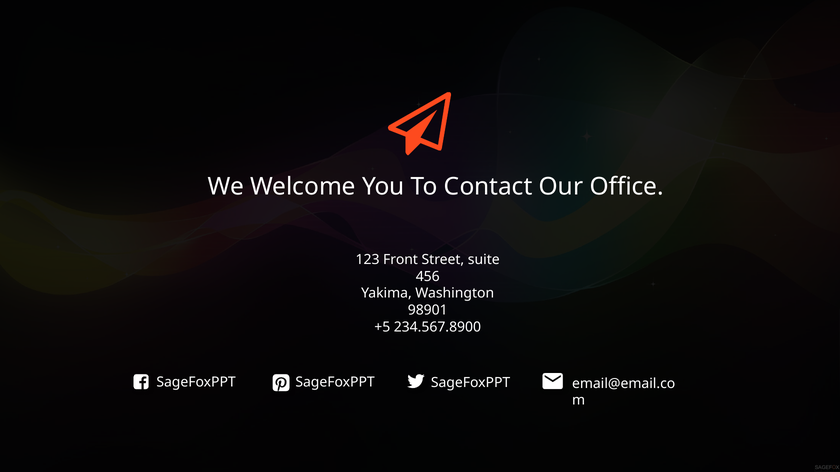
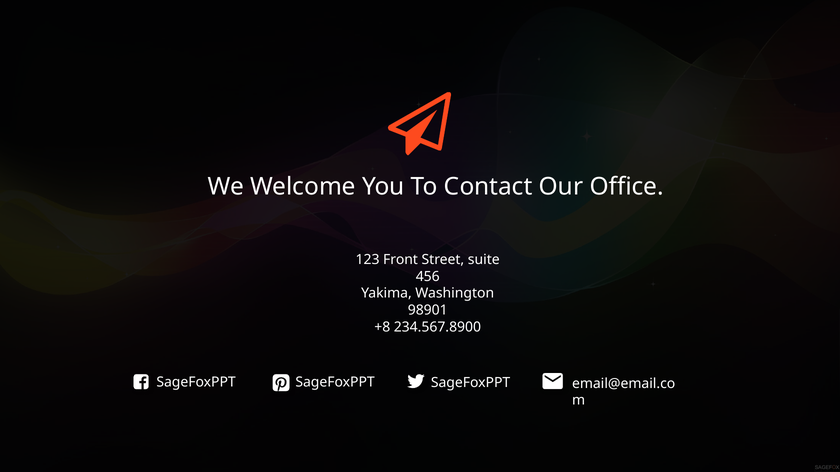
+5: +5 -> +8
